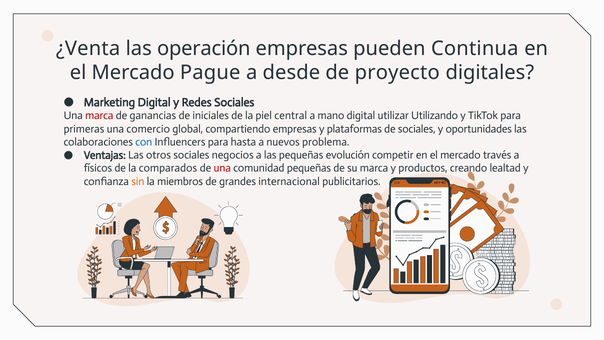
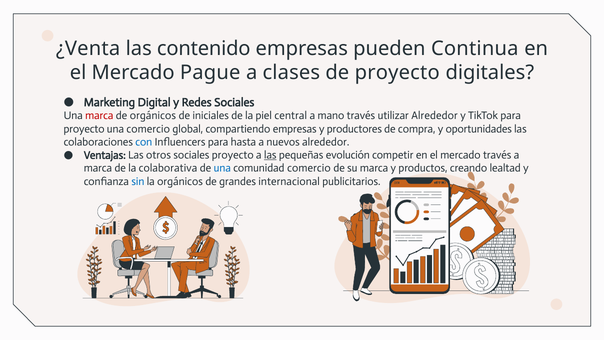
operación: operación -> contenido
desde: desde -> clases
de ganancias: ganancias -> orgánicos
mano digital: digital -> través
utilizar Utilizando: Utilizando -> Alrededor
primeras at (84, 129): primeras -> proyecto
plataformas: plataformas -> productores
de sociales: sociales -> compra
nuevos problema: problema -> alrededor
sociales negocios: negocios -> proyecto
las at (270, 155) underline: none -> present
físicos at (98, 168): físicos -> marca
comparados: comparados -> colaborativa
una at (222, 168) colour: red -> blue
comunidad pequeñas: pequeñas -> comercio
sin colour: orange -> blue
la miembros: miembros -> orgánicos
